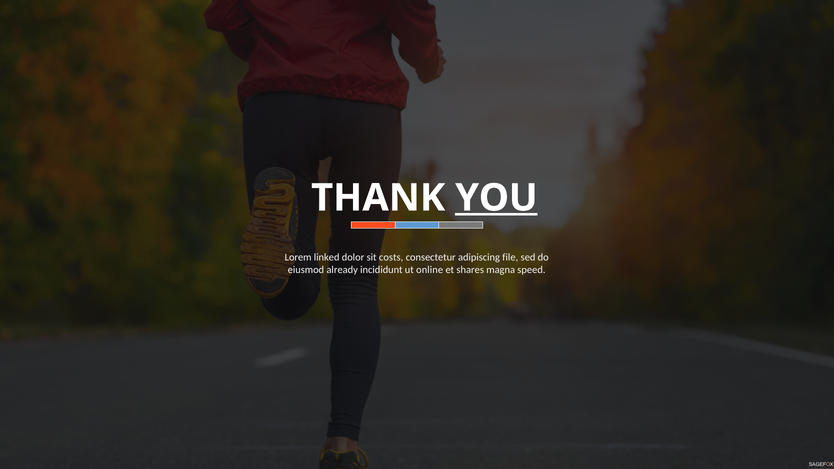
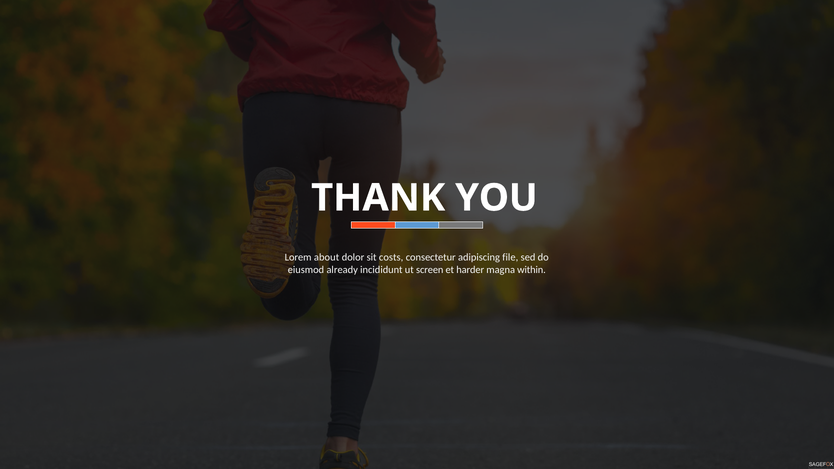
YOU underline: present -> none
linked: linked -> about
online: online -> screen
shares: shares -> harder
speed: speed -> within
